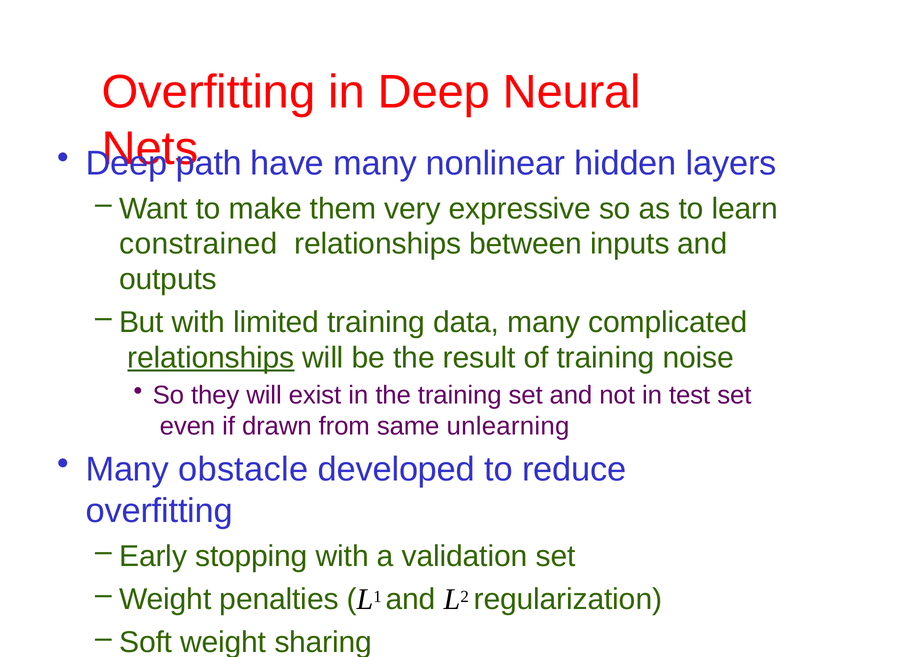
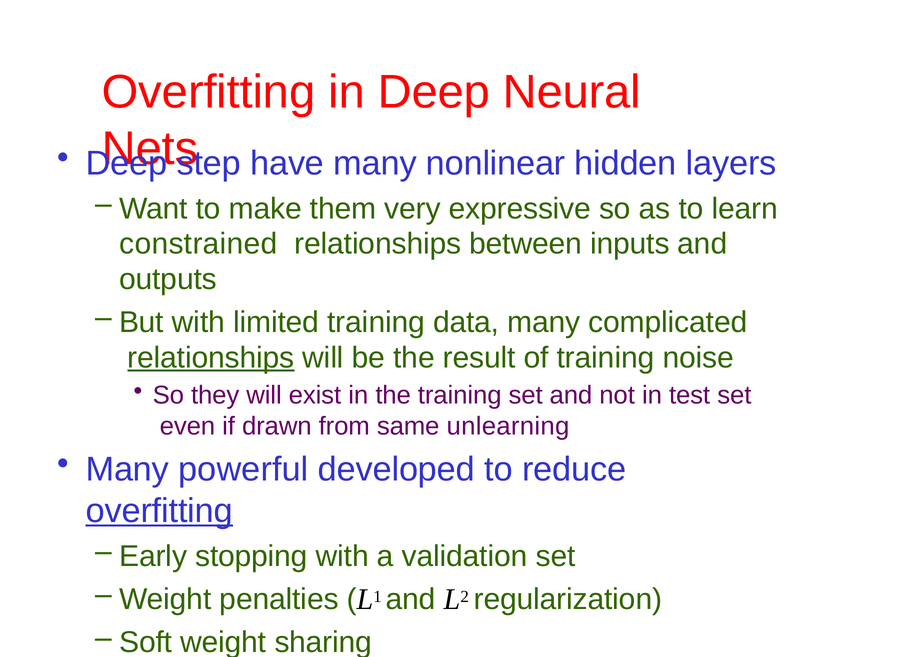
path: path -> step
obstacle: obstacle -> powerful
overfitting at (159, 511) underline: none -> present
